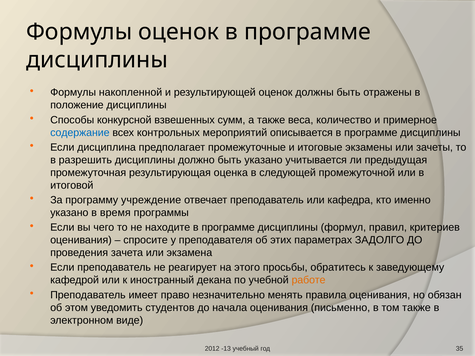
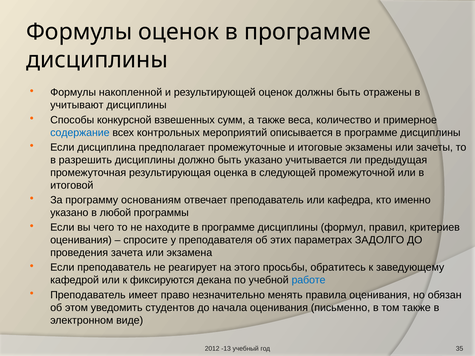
положение: положение -> учитывают
учреждение: учреждение -> основаниям
время: время -> любой
иностранный: иностранный -> фиксируются
работе colour: orange -> blue
